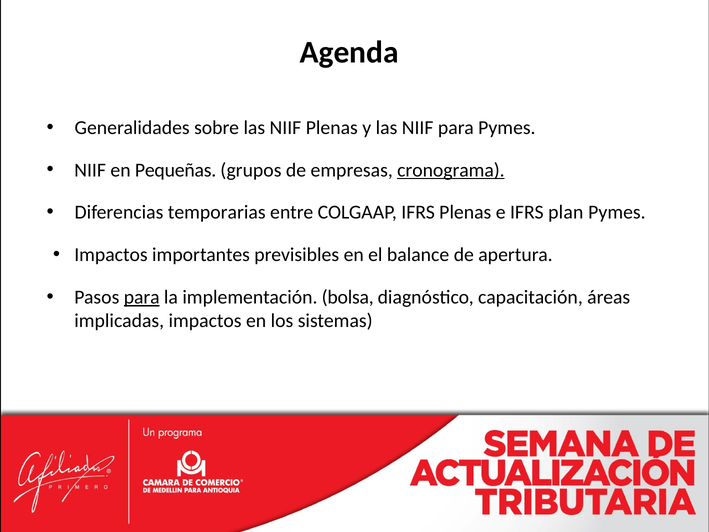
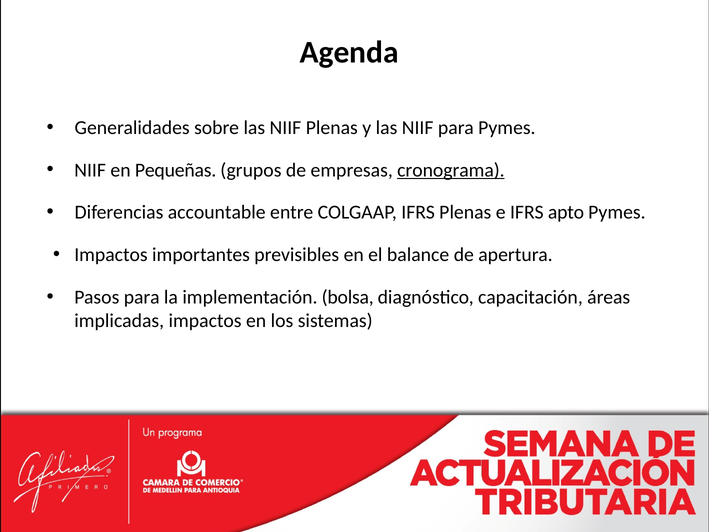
temporarias: temporarias -> accountable
plan: plan -> apto
para at (142, 297) underline: present -> none
